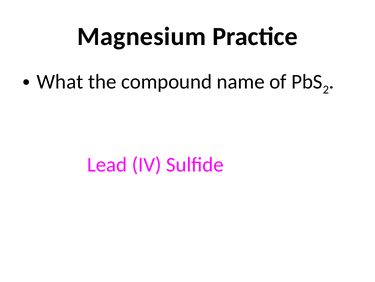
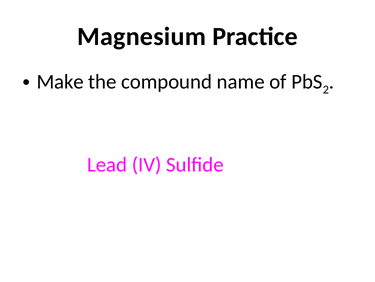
What: What -> Make
